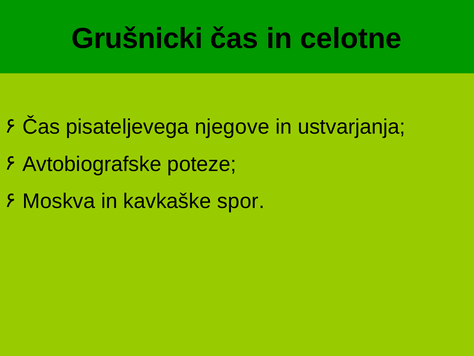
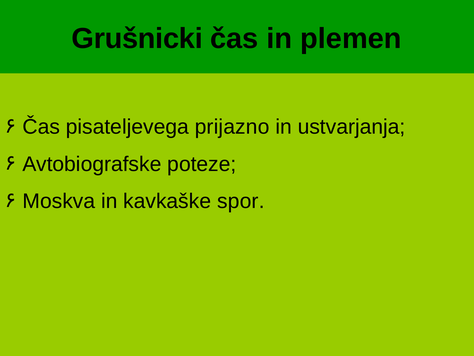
celotne: celotne -> plemen
njegove: njegove -> prijazno
